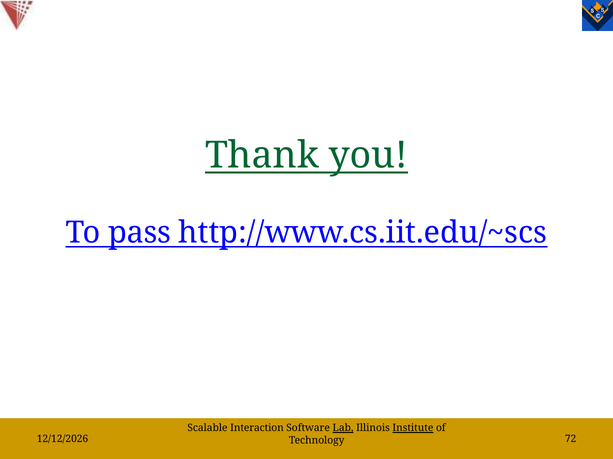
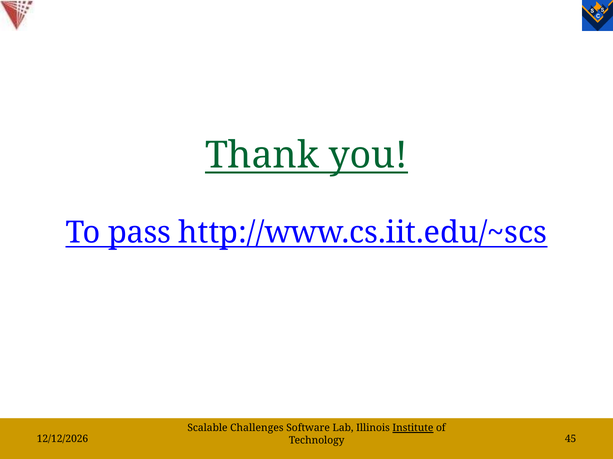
Interaction: Interaction -> Challenges
Lab underline: present -> none
72: 72 -> 45
